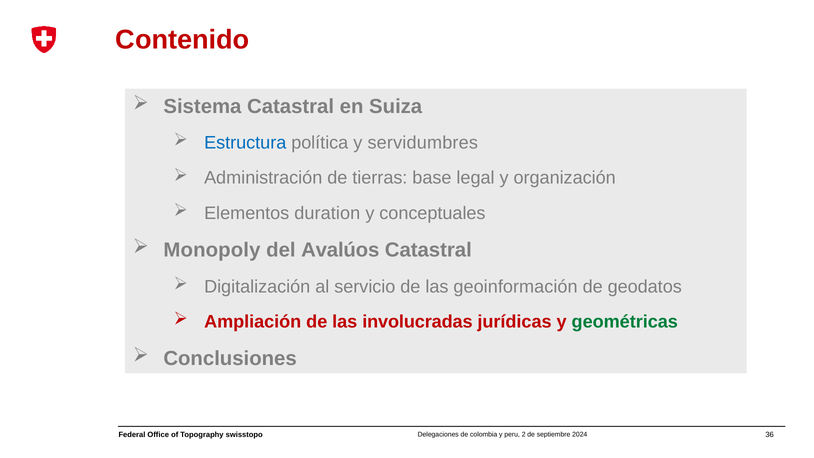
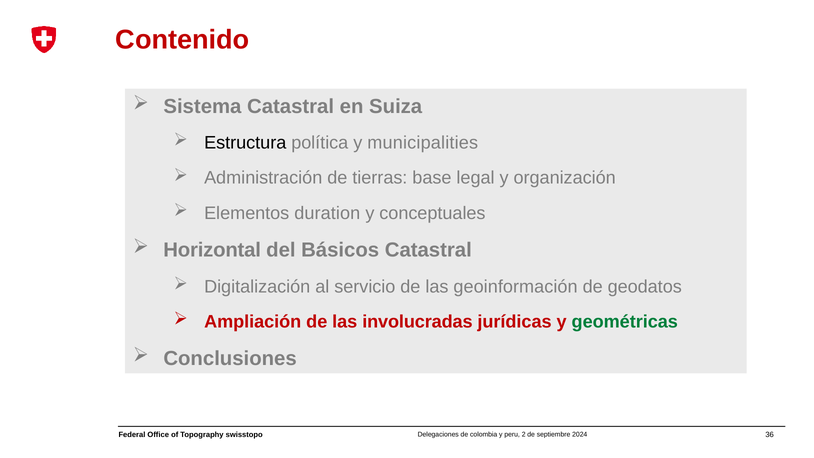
Estructura colour: blue -> black
servidumbres: servidumbres -> municipalities
Monopoly: Monopoly -> Horizontal
Avalúos: Avalúos -> Básicos
